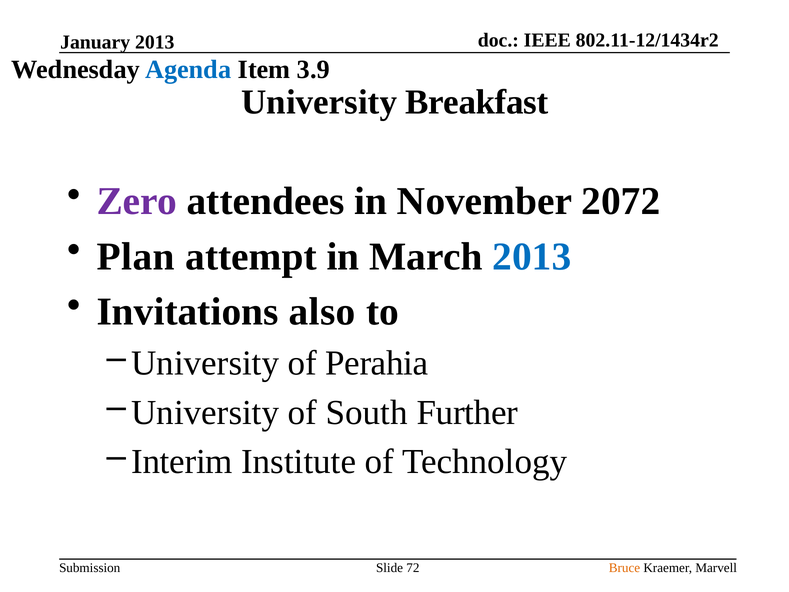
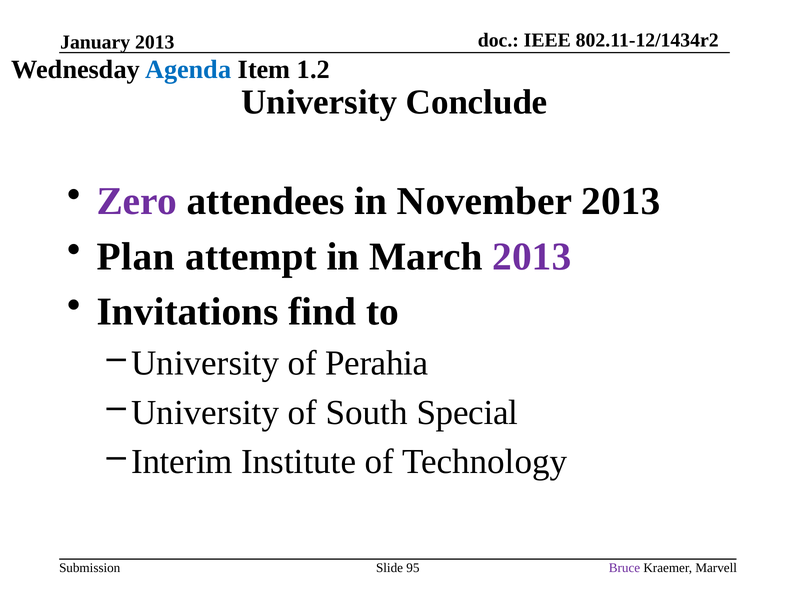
3.9: 3.9 -> 1.2
Breakfast: Breakfast -> Conclude
November 2072: 2072 -> 2013
2013 at (532, 257) colour: blue -> purple
also: also -> find
Further: Further -> Special
72: 72 -> 95
Bruce colour: orange -> purple
